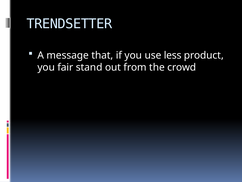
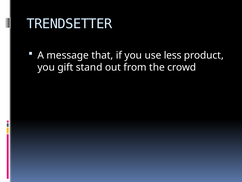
fair: fair -> gift
